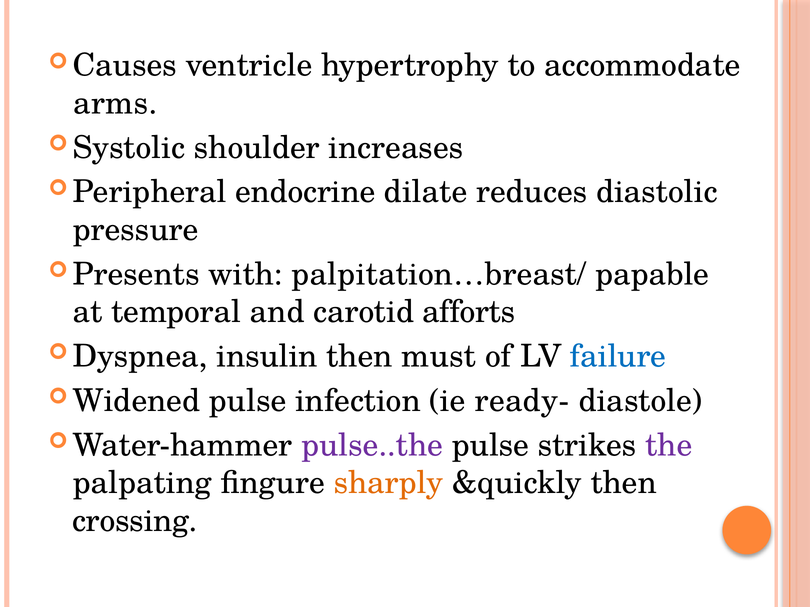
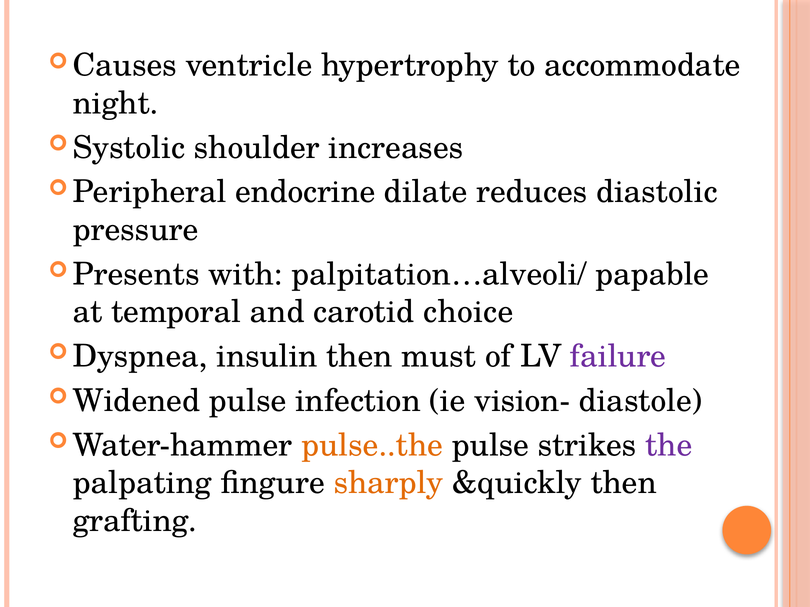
arms: arms -> night
palpitation…breast/: palpitation…breast/ -> palpitation…alveoli/
afforts: afforts -> choice
failure colour: blue -> purple
ready-: ready- -> vision-
pulse..the colour: purple -> orange
crossing: crossing -> grafting
